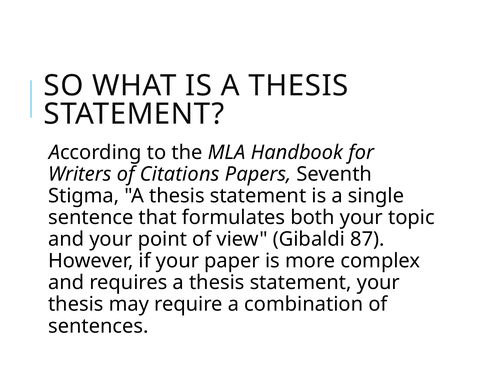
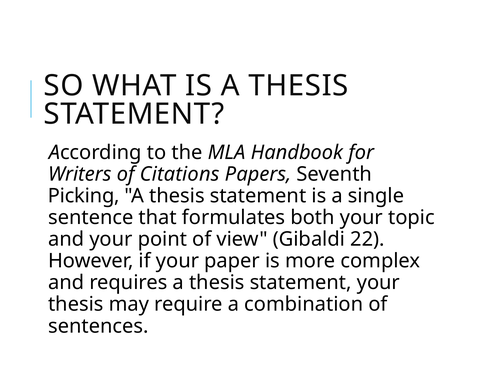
Stigma: Stigma -> Picking
87: 87 -> 22
